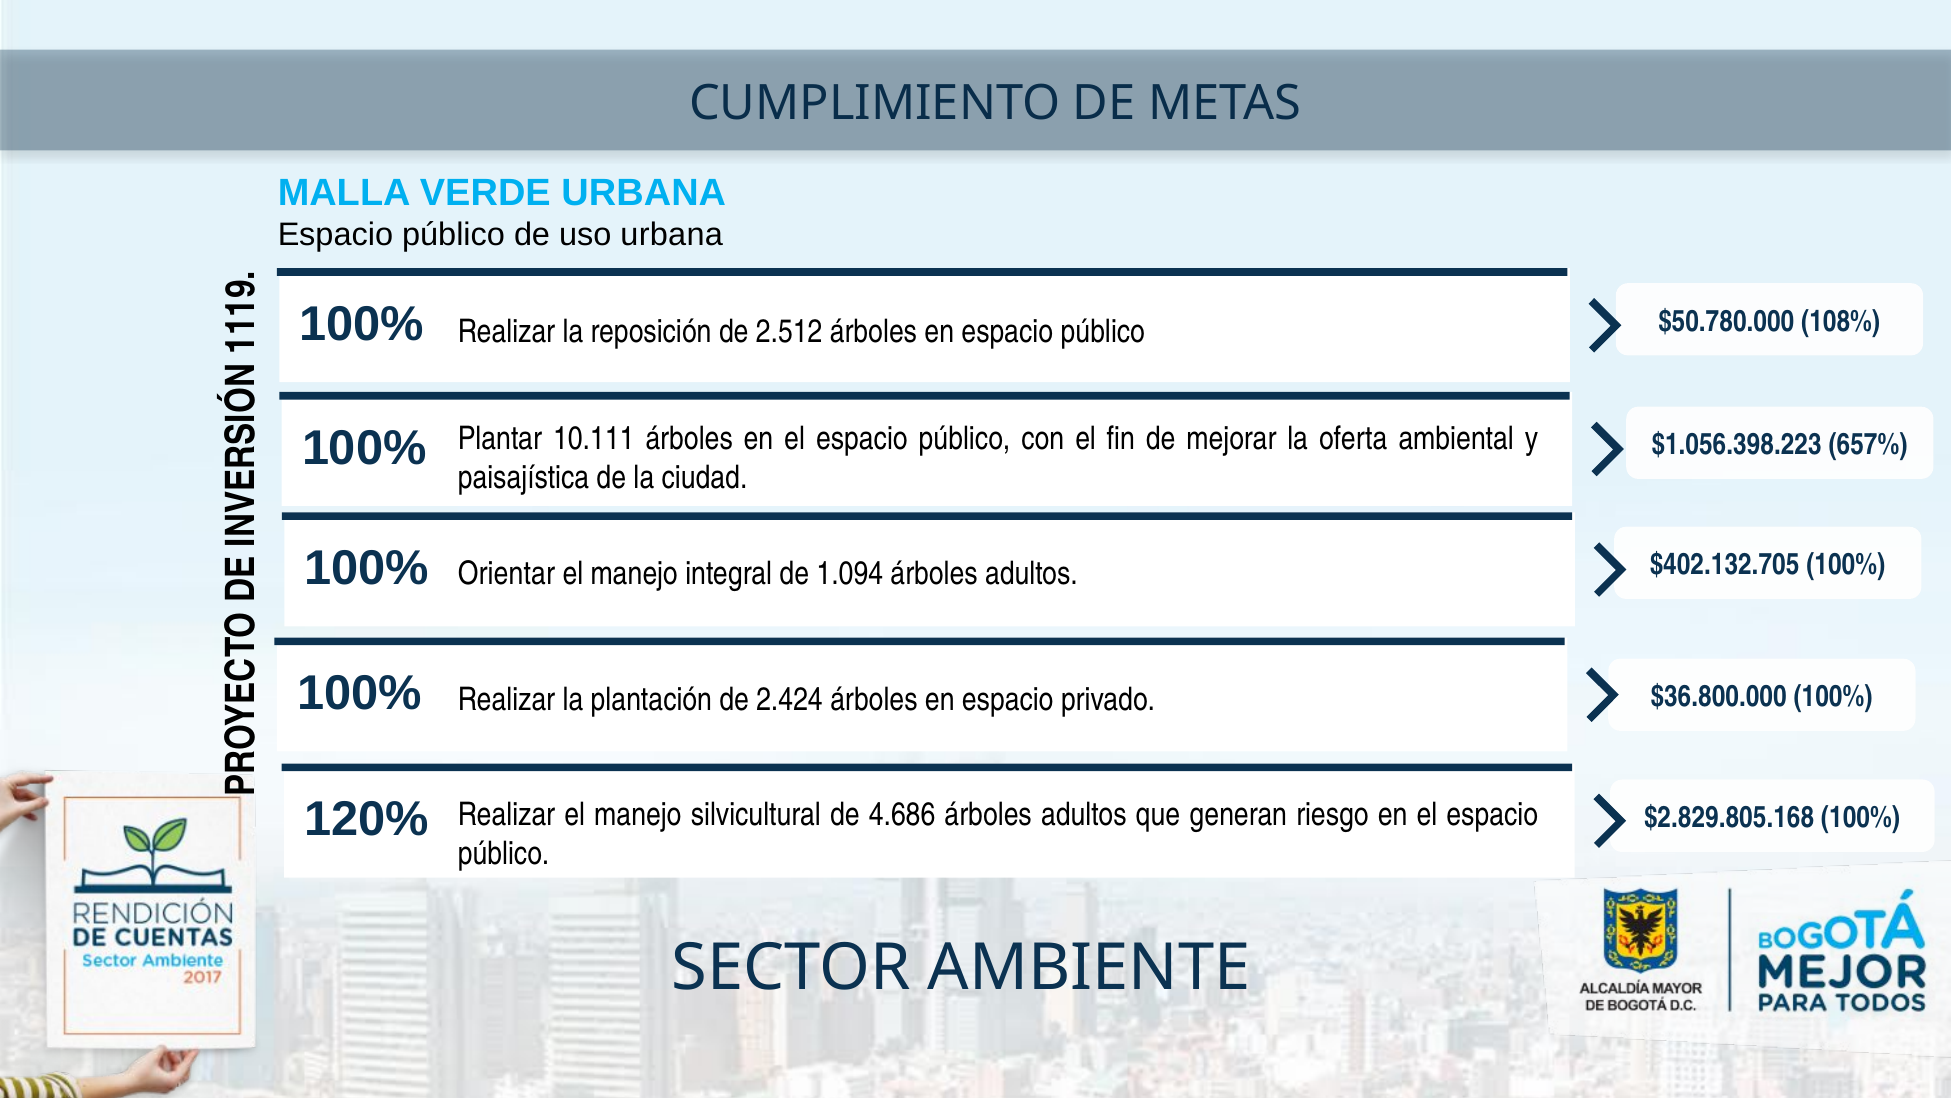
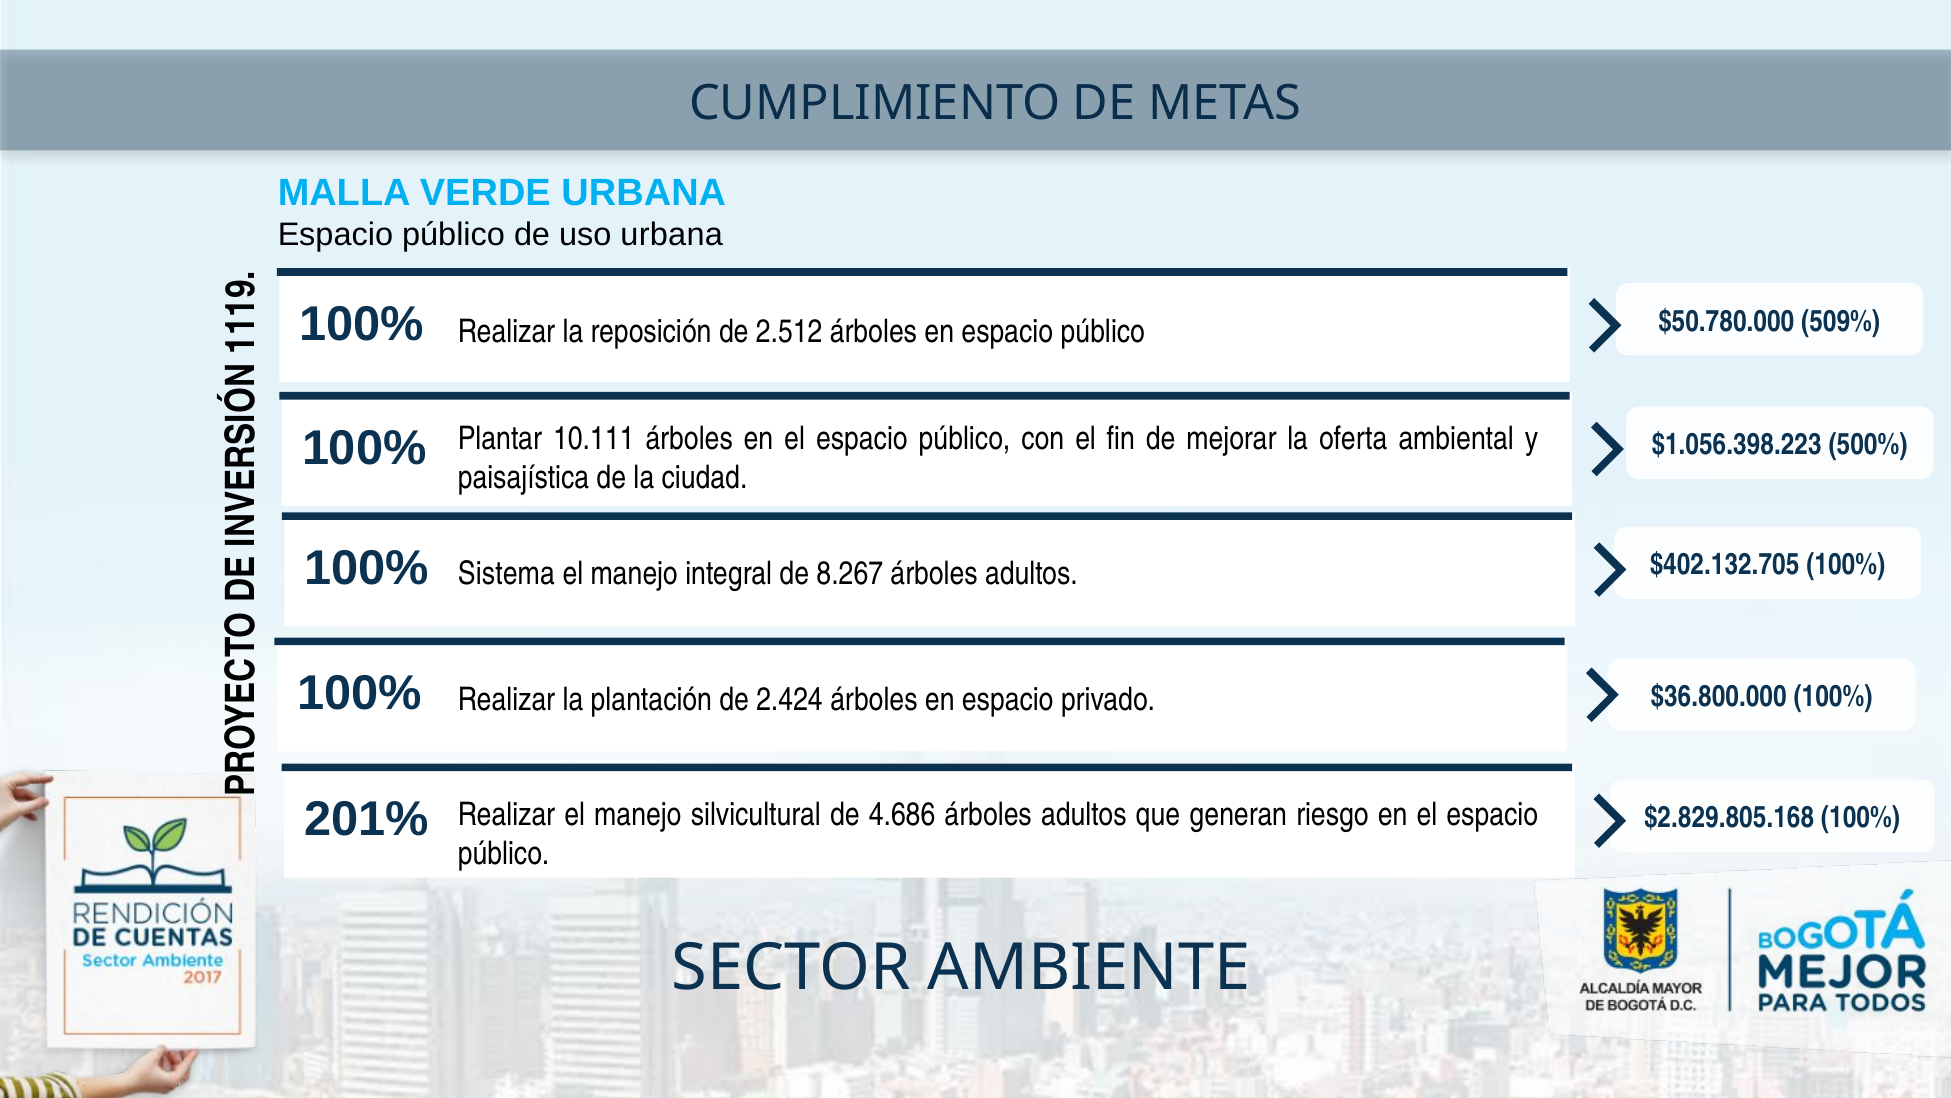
108%: 108% -> 509%
657%: 657% -> 500%
Orientar: Orientar -> Sistema
1.094: 1.094 -> 8.267
120%: 120% -> 201%
